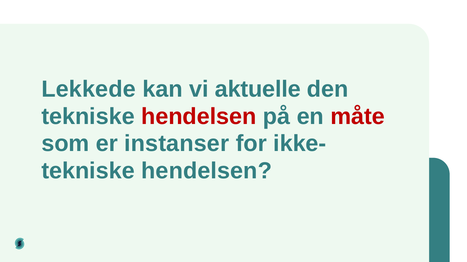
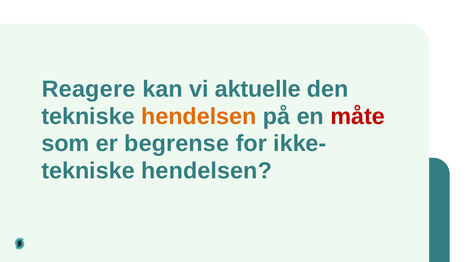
Lekkede: Lekkede -> Reagere
hendelsen at (199, 117) colour: red -> orange
instanser: instanser -> begrense
